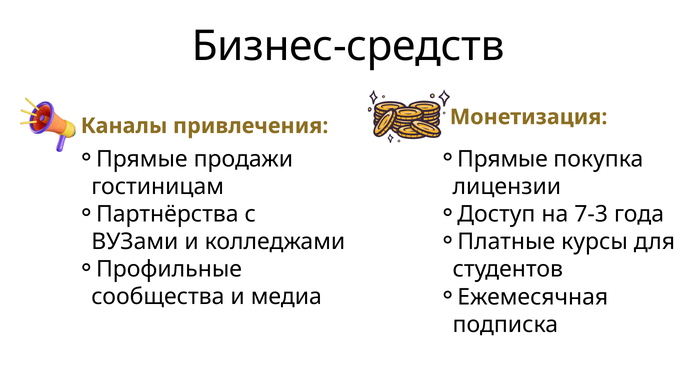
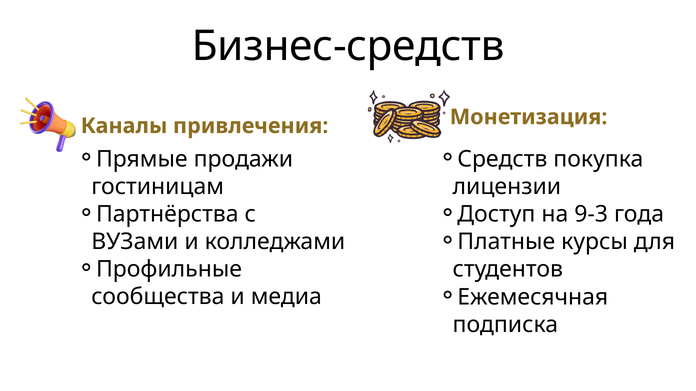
Прямые at (502, 159): Прямые -> Средств
7-3: 7-3 -> 9-3
